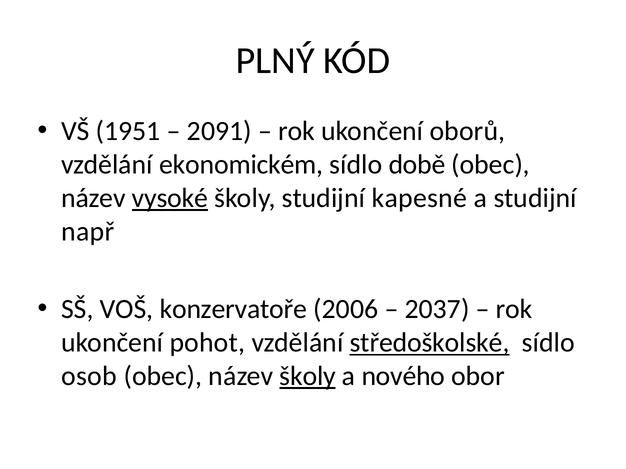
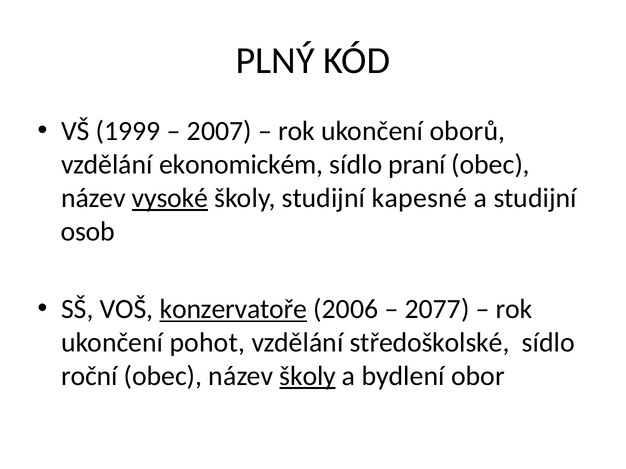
1951: 1951 -> 1999
2091: 2091 -> 2007
době: době -> praní
např: např -> osob
konzervatoře underline: none -> present
2037: 2037 -> 2077
středoškolské underline: present -> none
osob: osob -> roční
nového: nového -> bydlení
